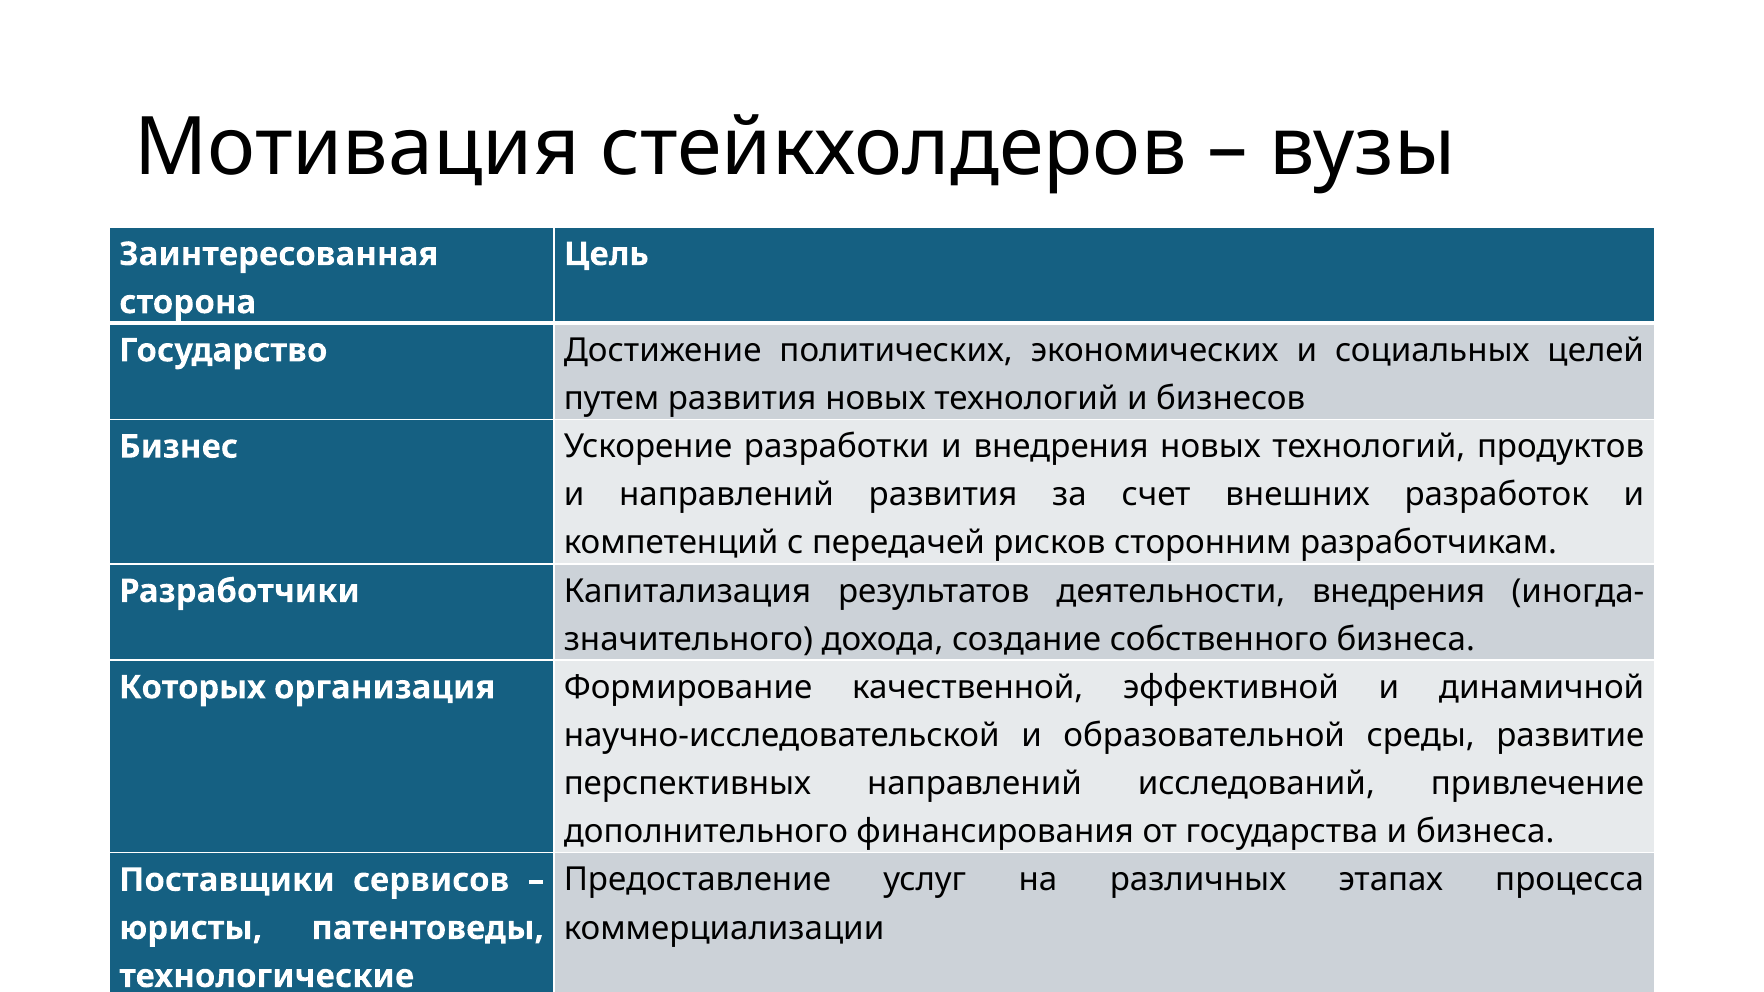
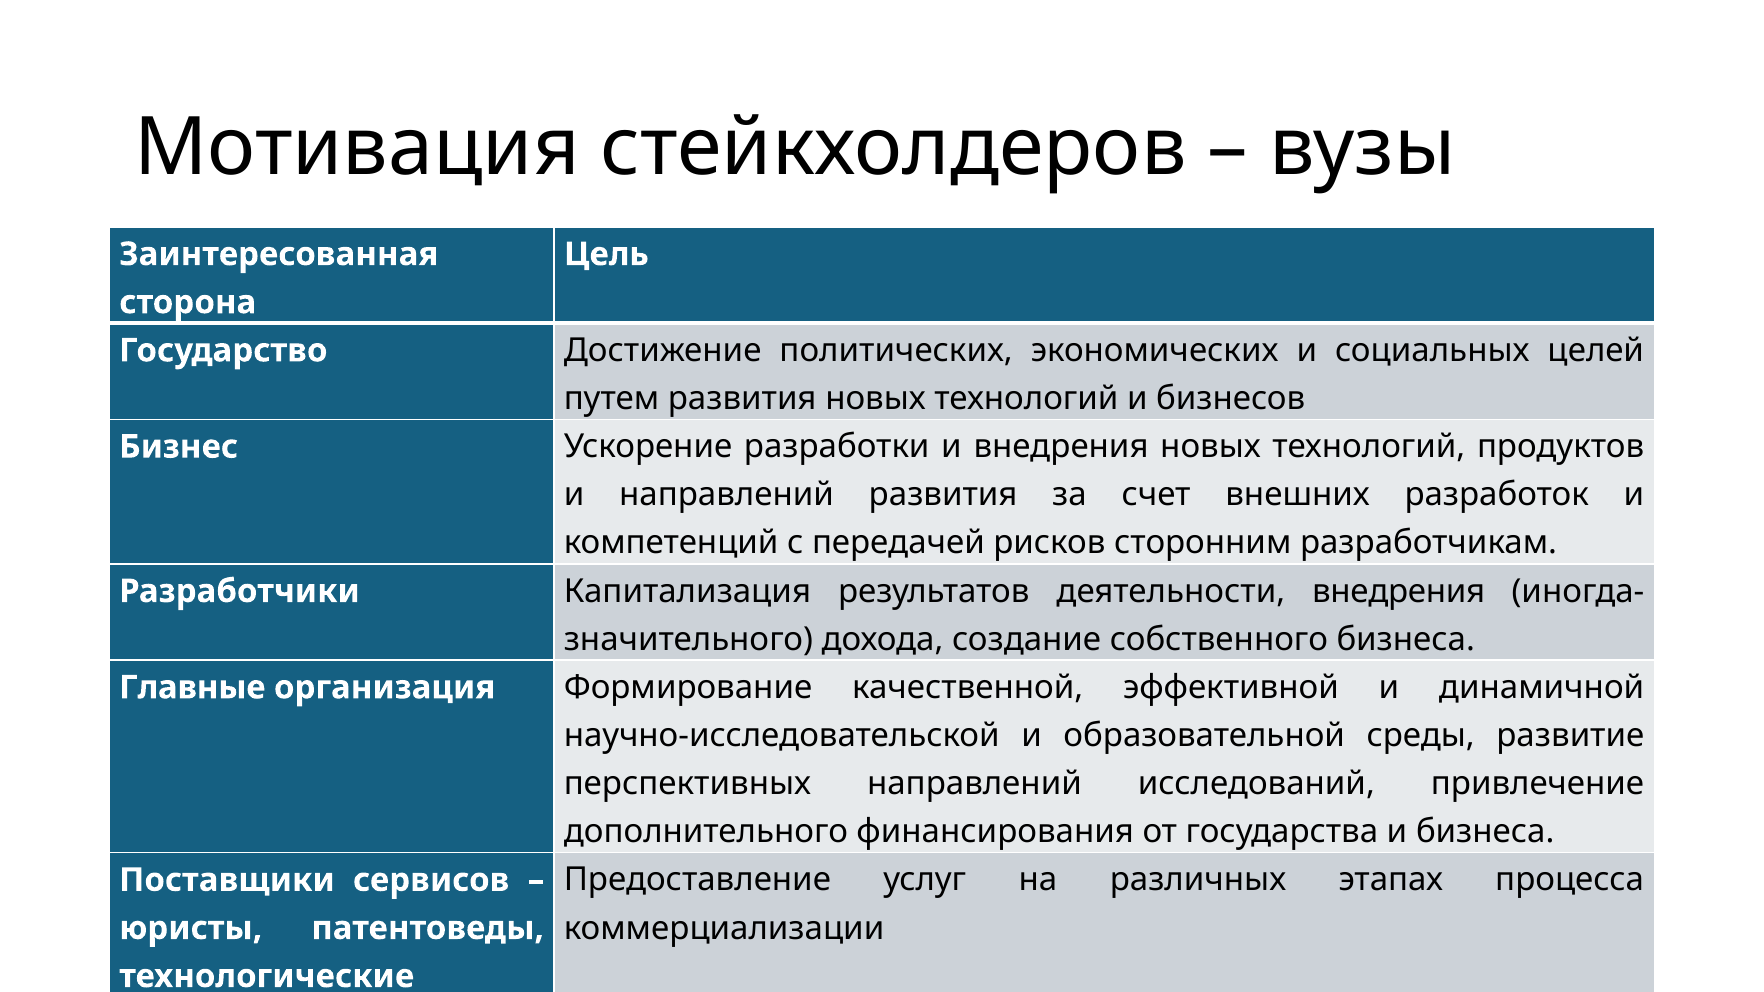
Которых: Которых -> Главные
